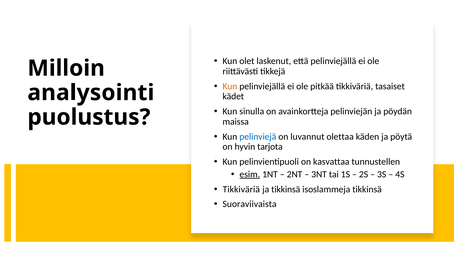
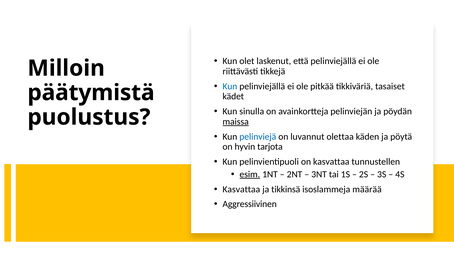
Kun at (230, 86) colour: orange -> blue
analysointi: analysointi -> päätymistä
maissa underline: none -> present
Tikkiväriä at (241, 190): Tikkiväriä -> Kasvattaa
isoslammeja tikkinsä: tikkinsä -> määrää
Suoraviivaista: Suoraviivaista -> Aggressiivinen
